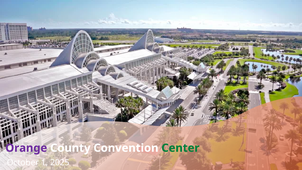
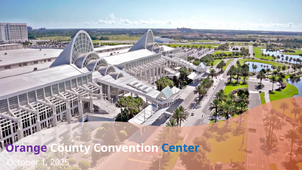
Center colour: green -> blue
